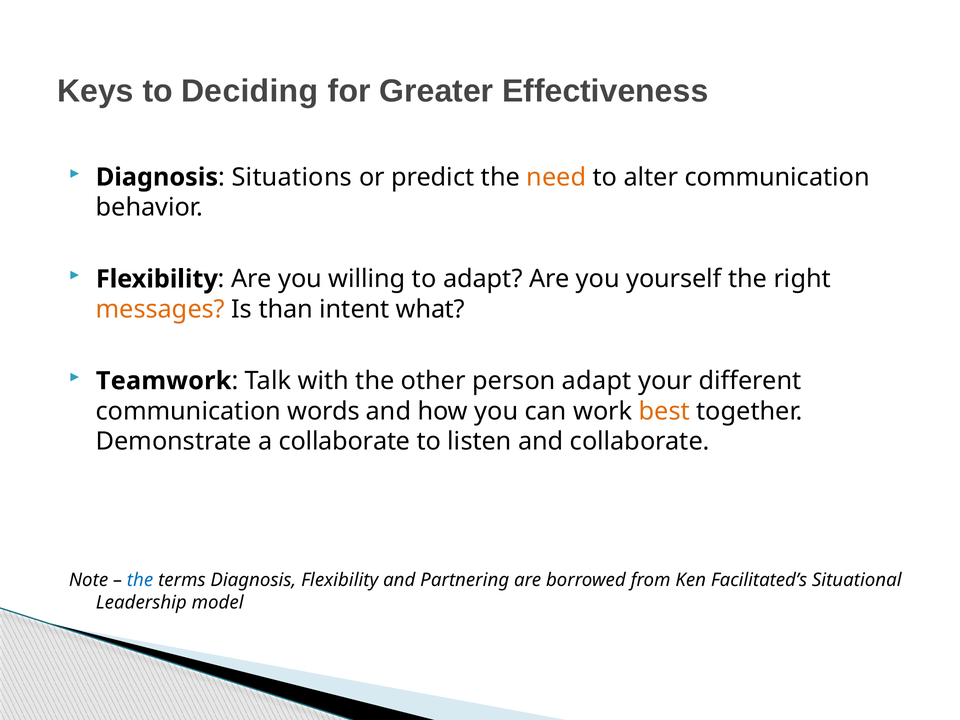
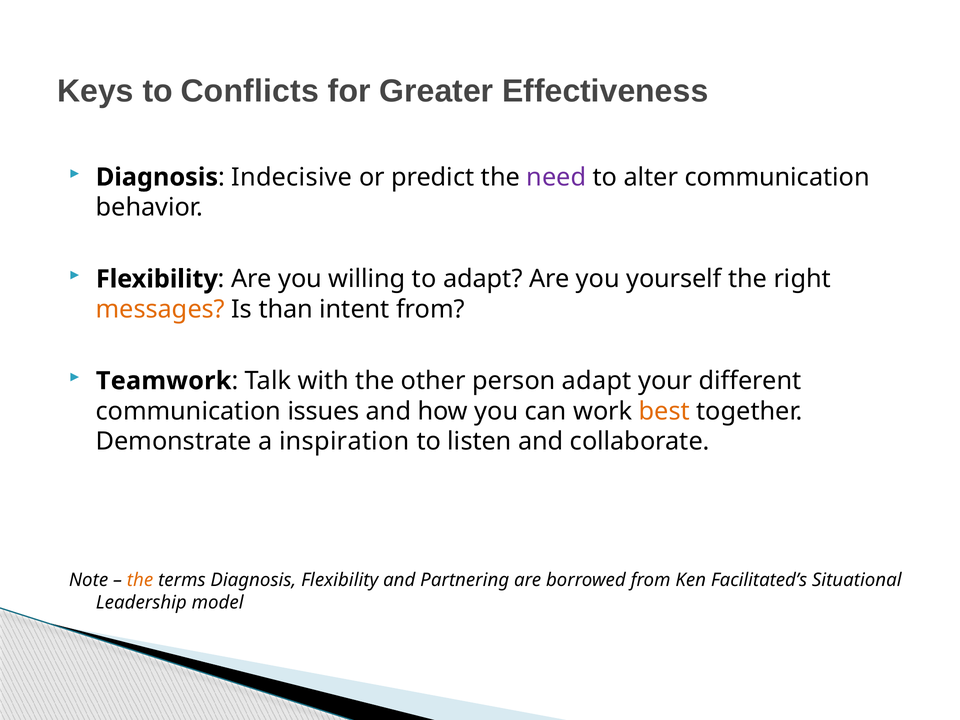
Deciding: Deciding -> Conflicts
Situations: Situations -> Indecisive
need colour: orange -> purple
intent what: what -> from
words: words -> issues
a collaborate: collaborate -> inspiration
the at (140, 580) colour: blue -> orange
